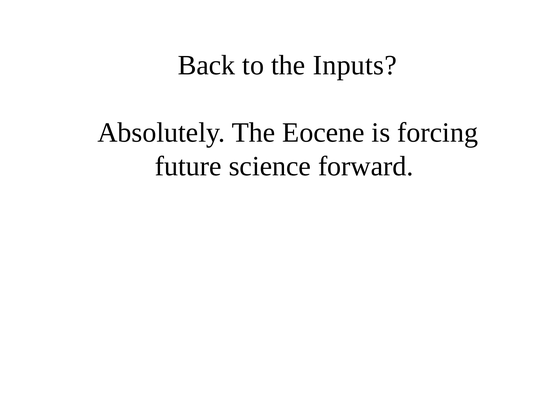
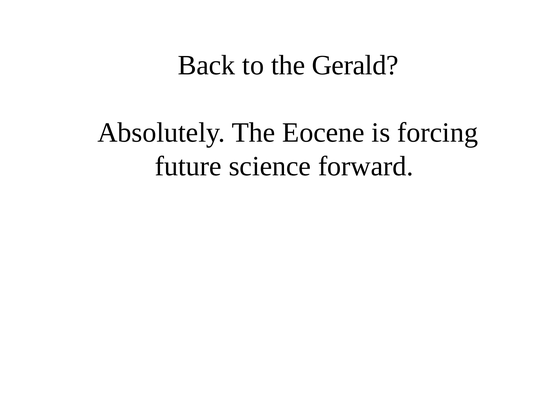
Inputs: Inputs -> Gerald
